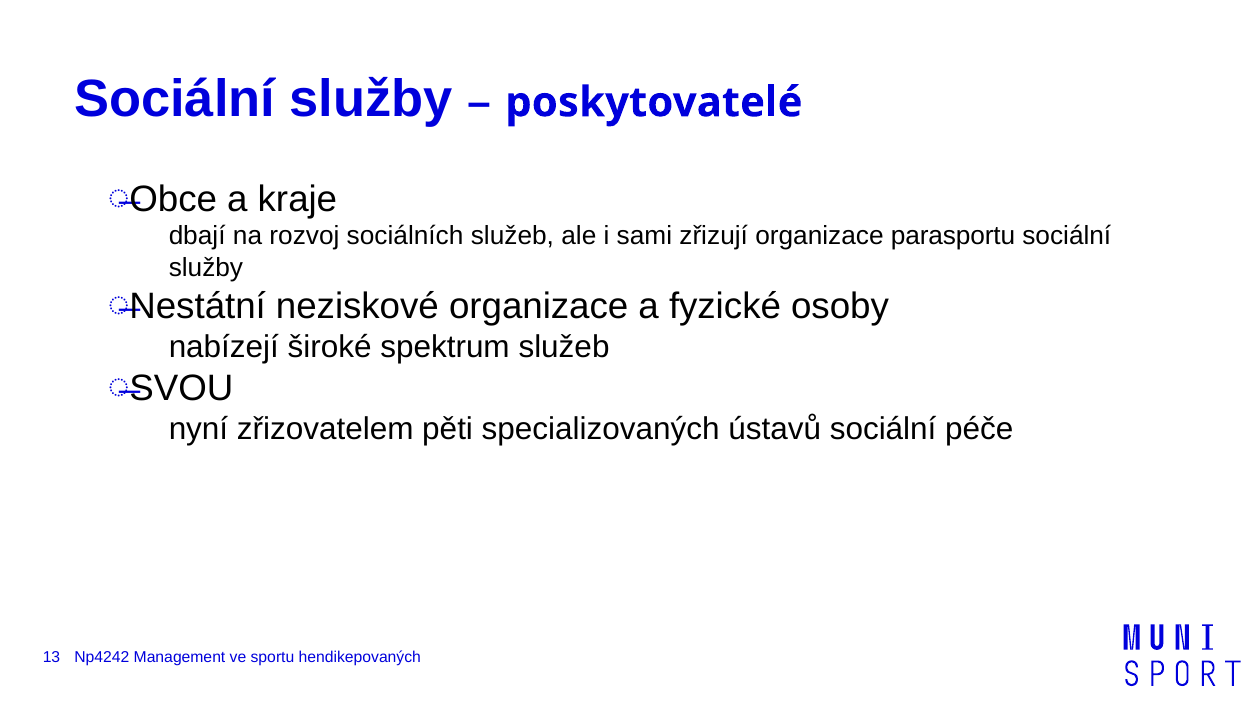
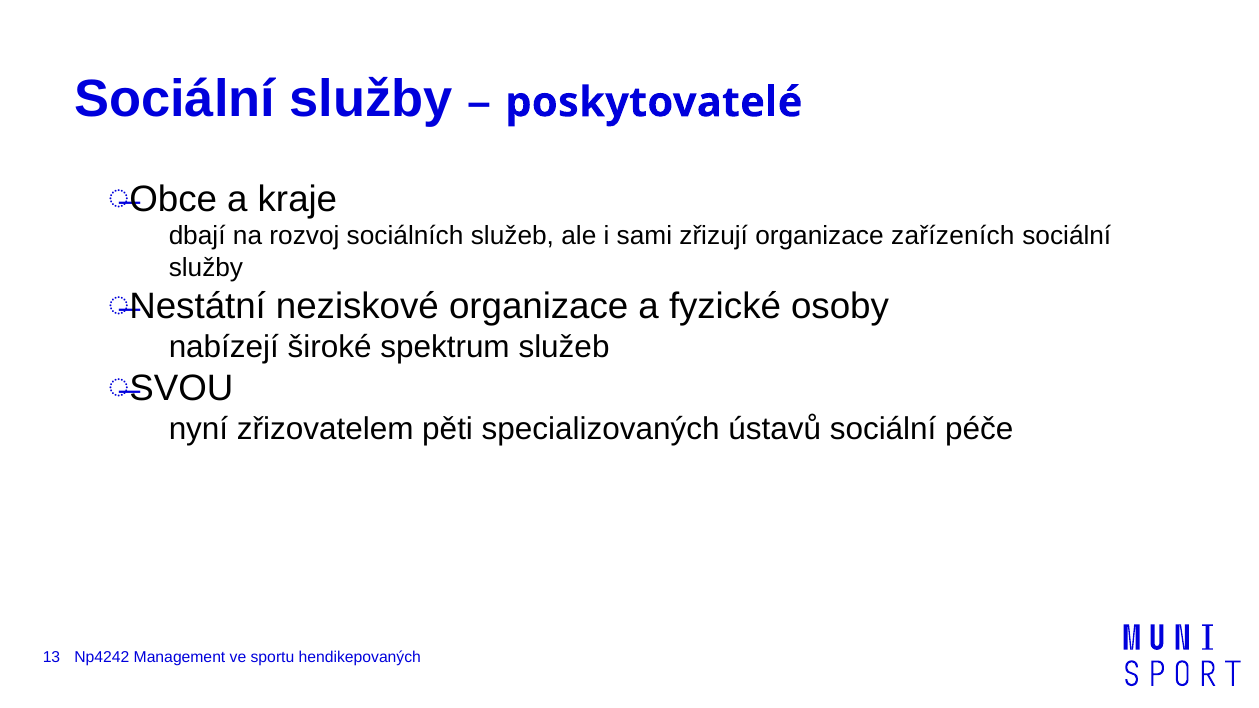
parasportu: parasportu -> zařízeních
